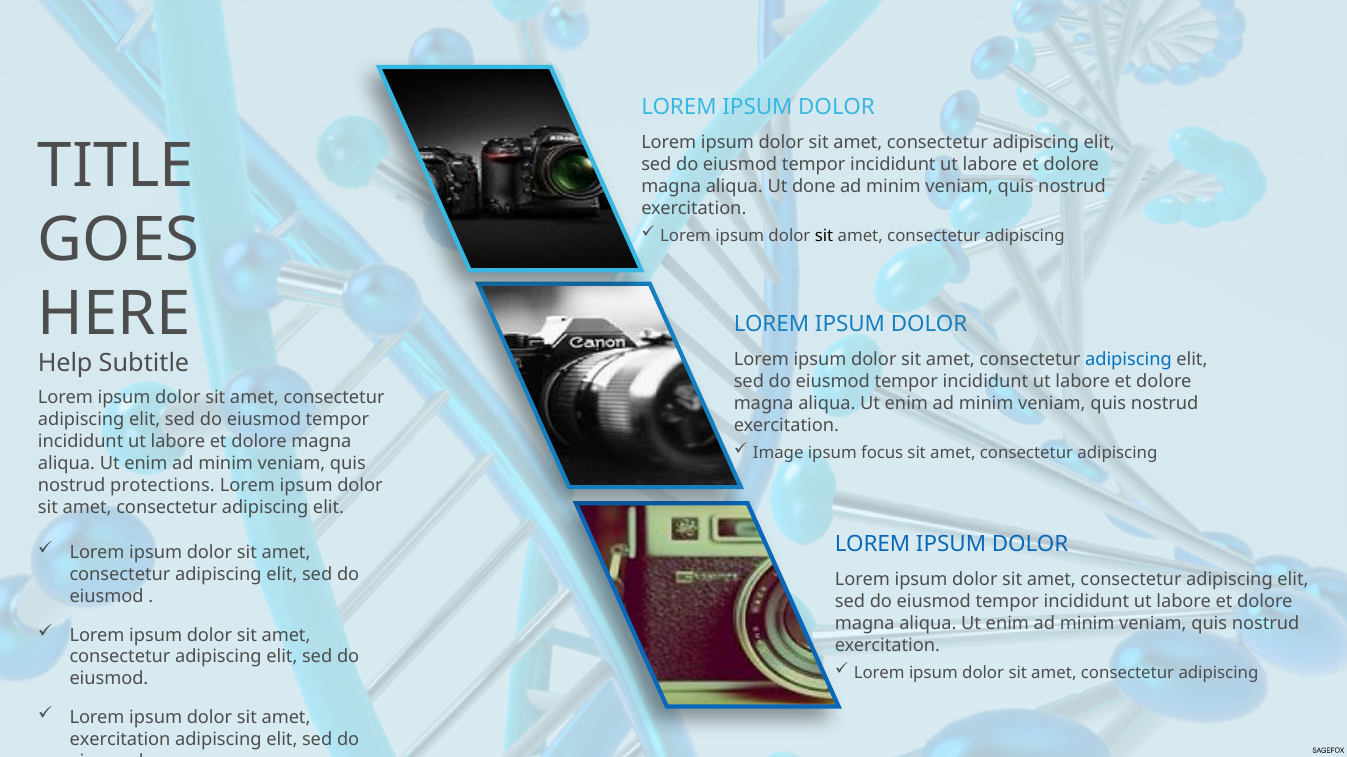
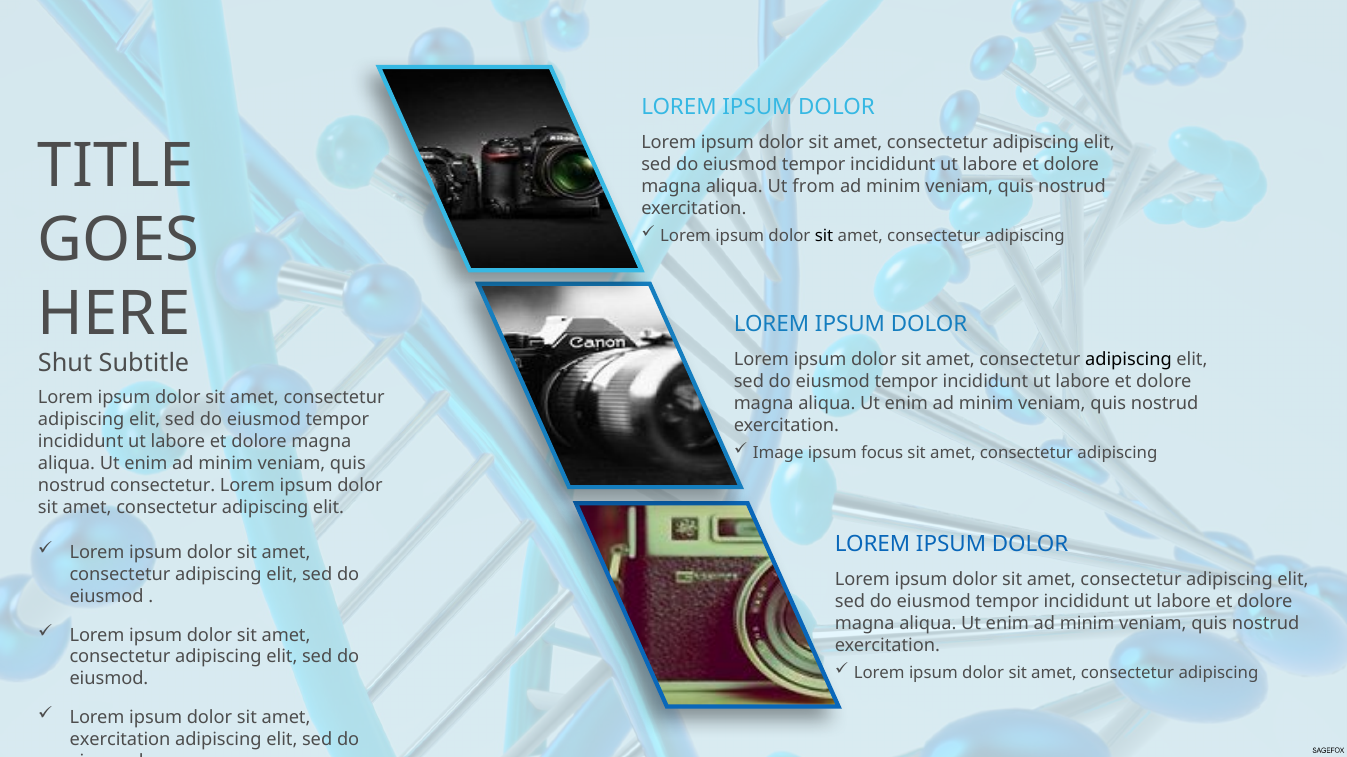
done: done -> from
adipiscing at (1128, 360) colour: blue -> black
Help: Help -> Shut
nostrud protections: protections -> consectetur
